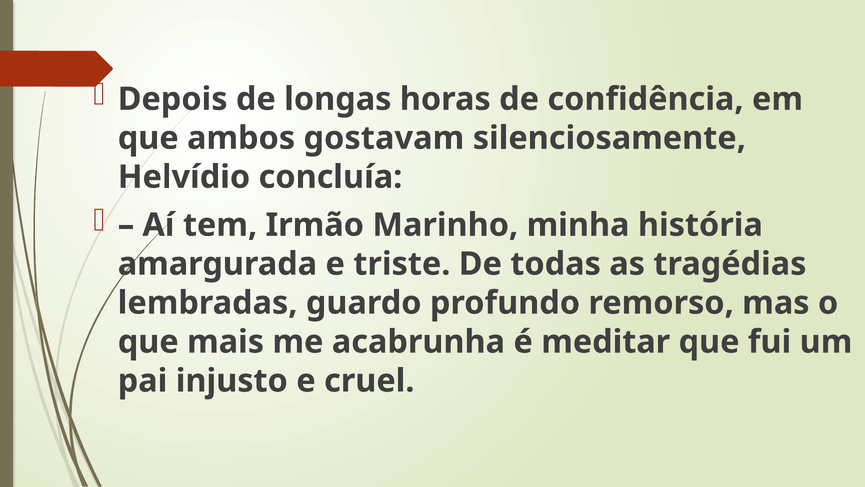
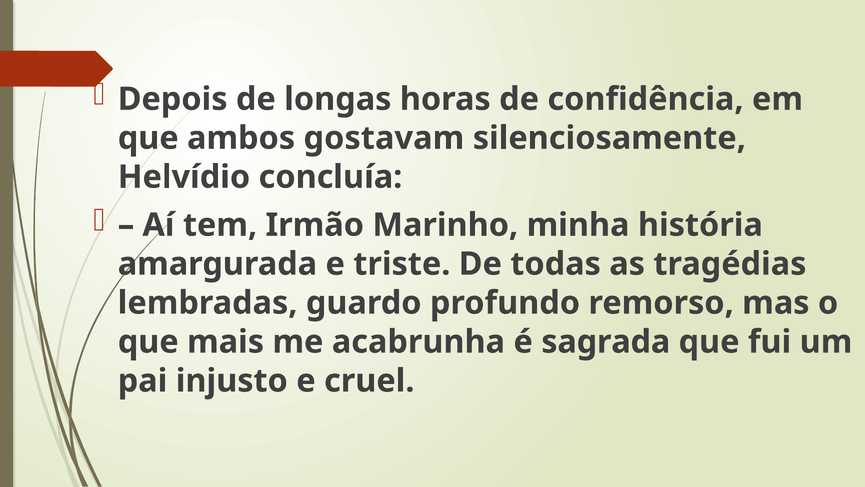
meditar: meditar -> sagrada
